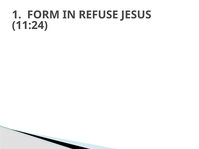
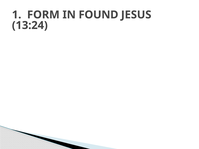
REFUSE: REFUSE -> FOUND
11:24: 11:24 -> 13:24
